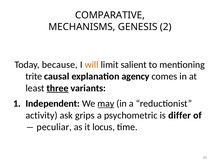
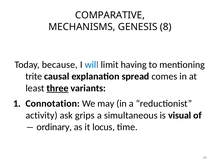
2: 2 -> 8
will colour: orange -> blue
salient: salient -> having
agency: agency -> spread
Independent: Independent -> Connotation
may underline: present -> none
psychometric: psychometric -> simultaneous
differ: differ -> visual
peculiar: peculiar -> ordinary
